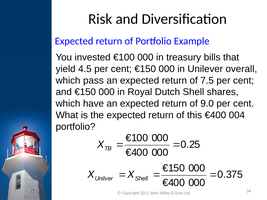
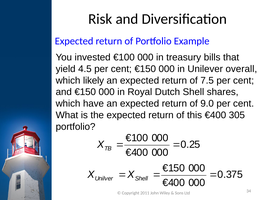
pass: pass -> likely
004: 004 -> 305
